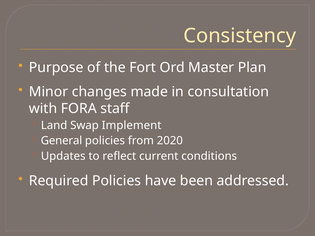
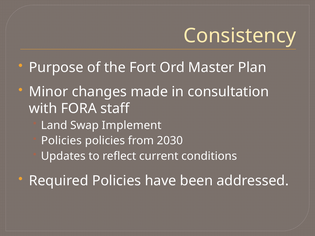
General at (61, 141): General -> Policies
2020: 2020 -> 2030
